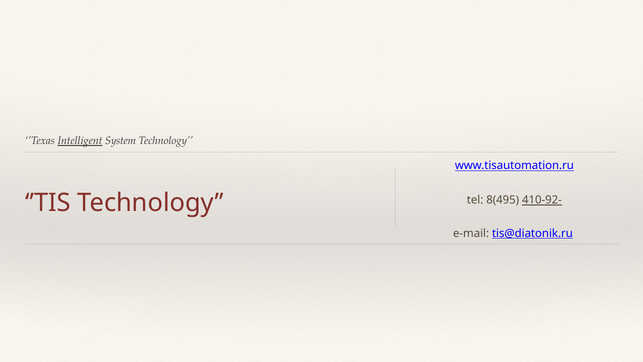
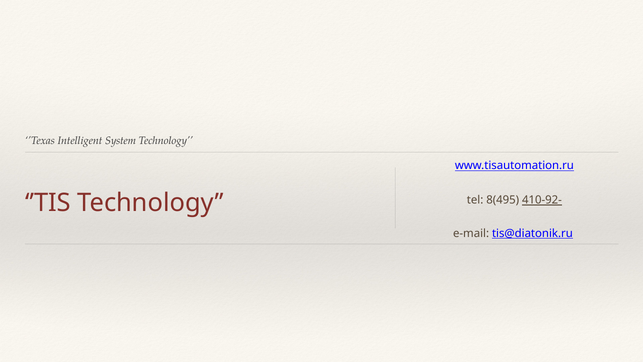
Intelligent underline: present -> none
